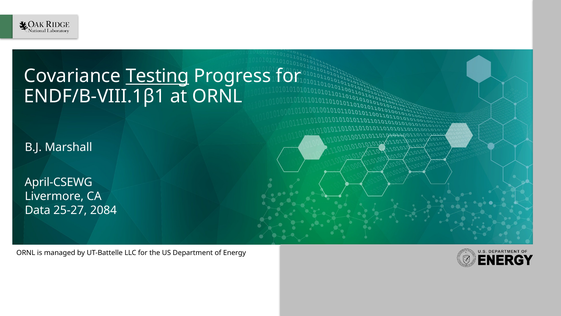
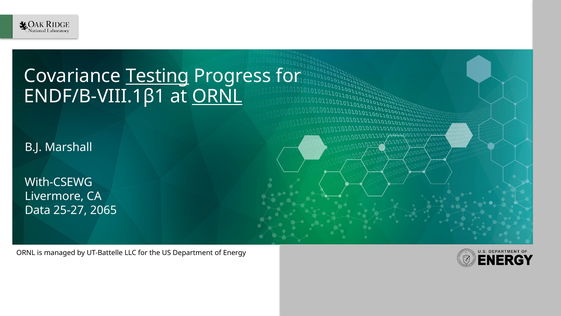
ORNL at (217, 96) underline: none -> present
April-CSEWG: April-CSEWG -> With-CSEWG
2084: 2084 -> 2065
